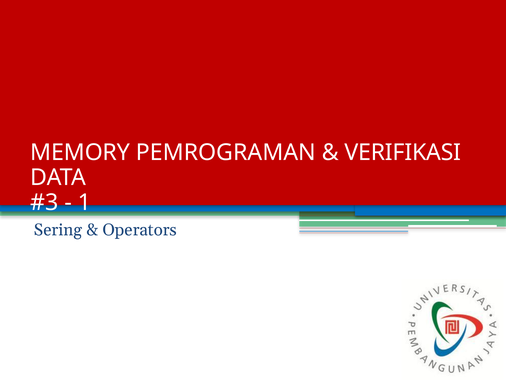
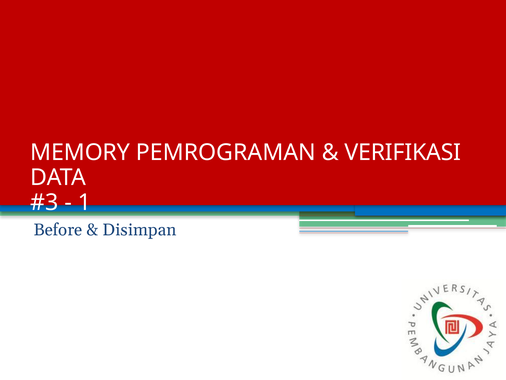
Sering: Sering -> Before
Operators: Operators -> Disimpan
